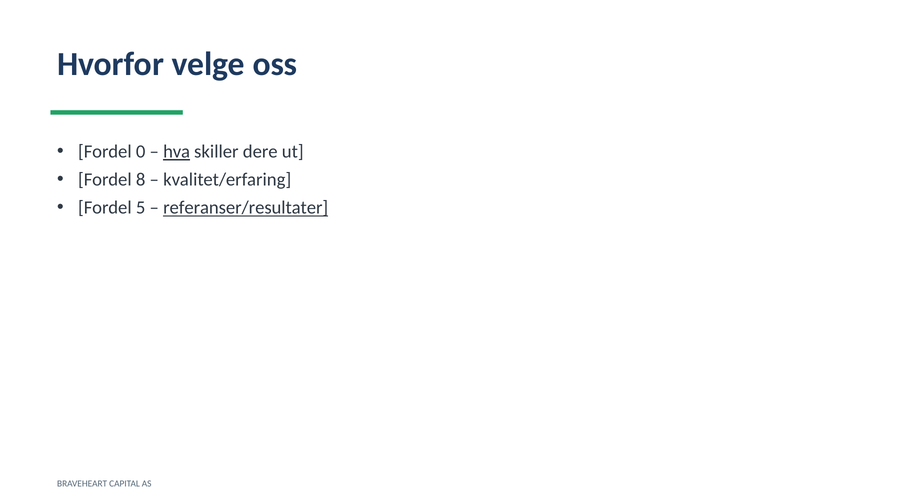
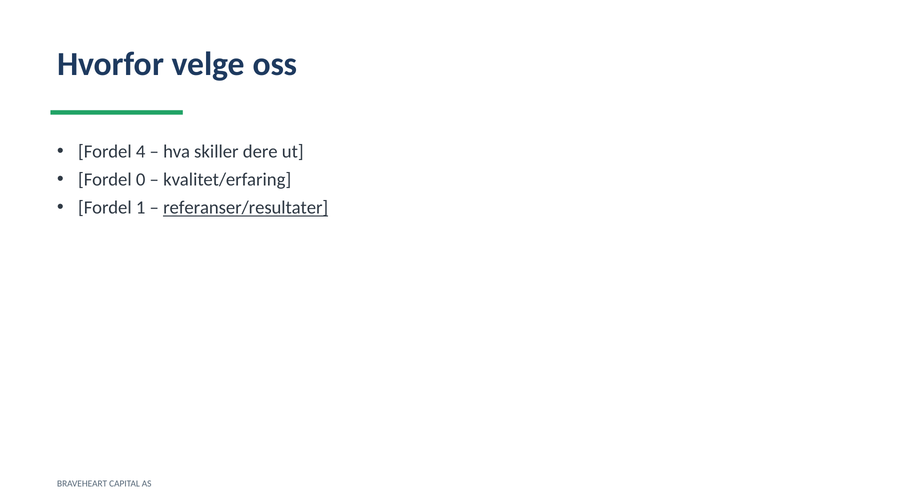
0: 0 -> 4
hva underline: present -> none
8: 8 -> 0
5: 5 -> 1
